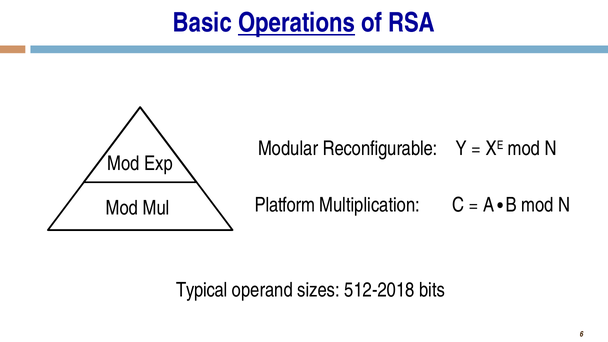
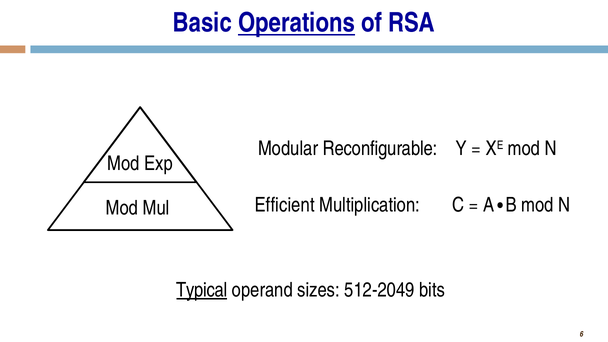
Platform: Platform -> Efficient
Typical underline: none -> present
512-2018: 512-2018 -> 512-2049
